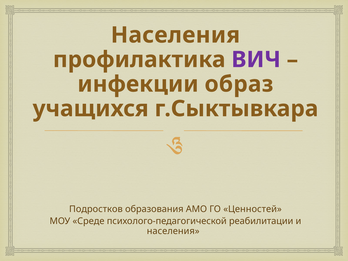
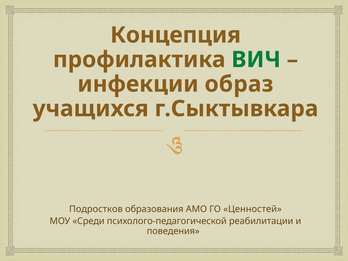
Населения at (175, 35): Населения -> Концепция
ВИЧ colour: purple -> green
Среде: Среде -> Среди
населения at (173, 231): населения -> поведения
